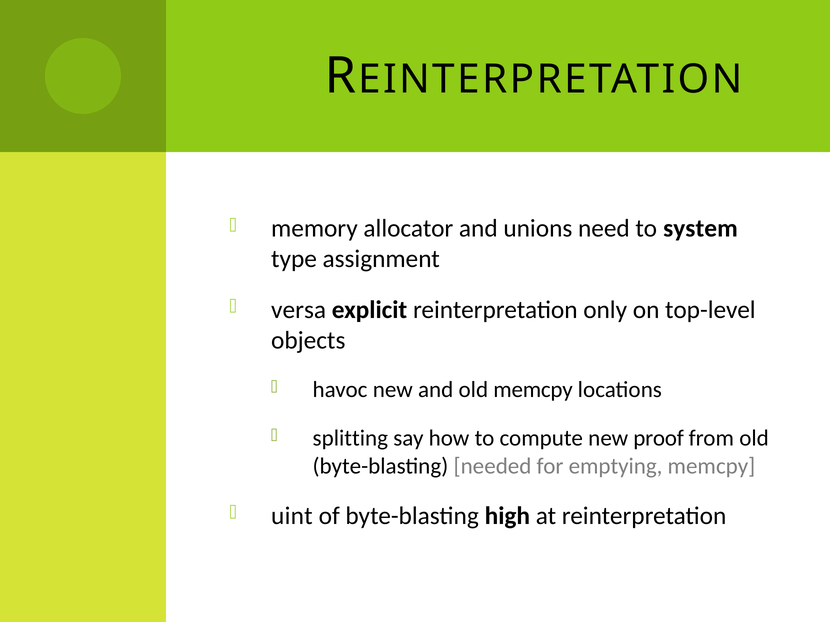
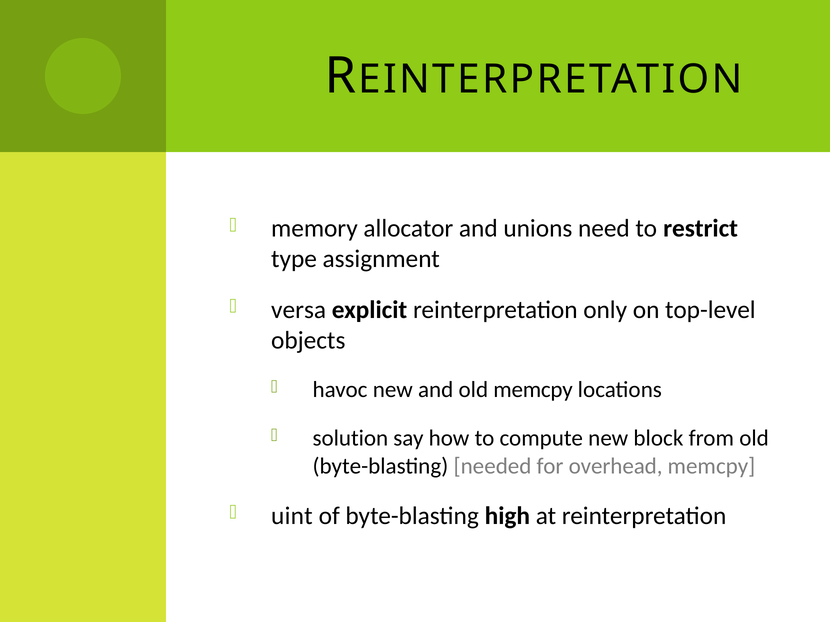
system: system -> restrict
splitting: splitting -> solution
proof: proof -> block
emptying: emptying -> overhead
